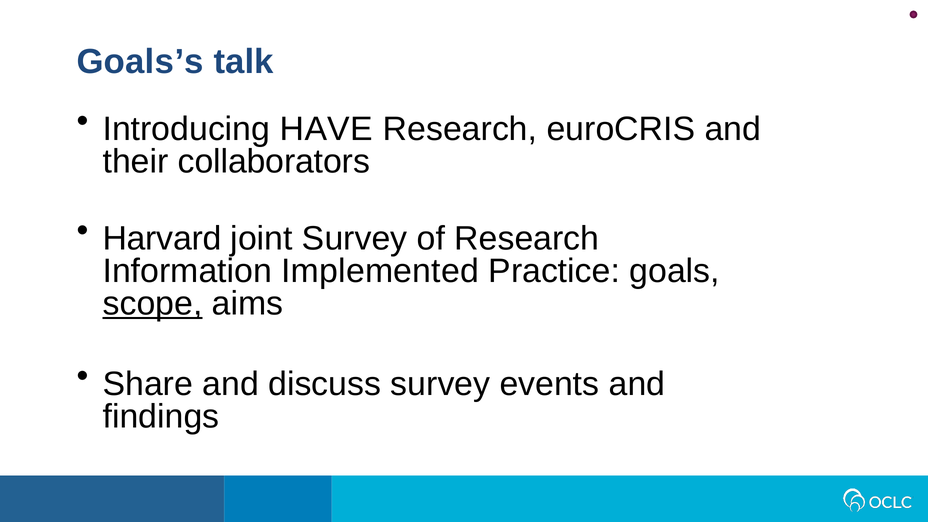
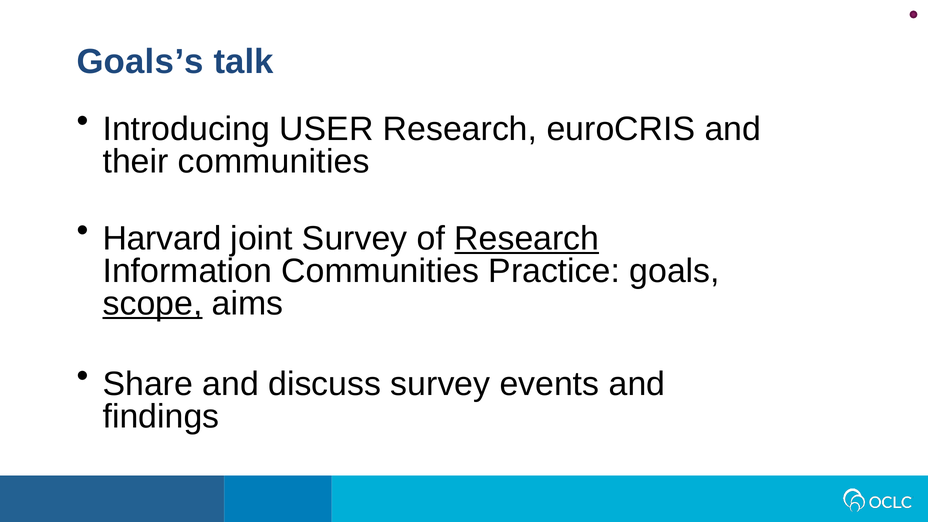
HAVE: HAVE -> USER
their collaborators: collaborators -> communities
Research at (527, 239) underline: none -> present
Information Implemented: Implemented -> Communities
